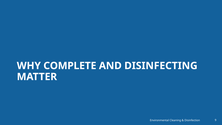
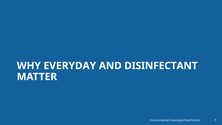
COMPLETE: COMPLETE -> EVERYDAY
DISINFECTING: DISINFECTING -> DISINFECTANT
